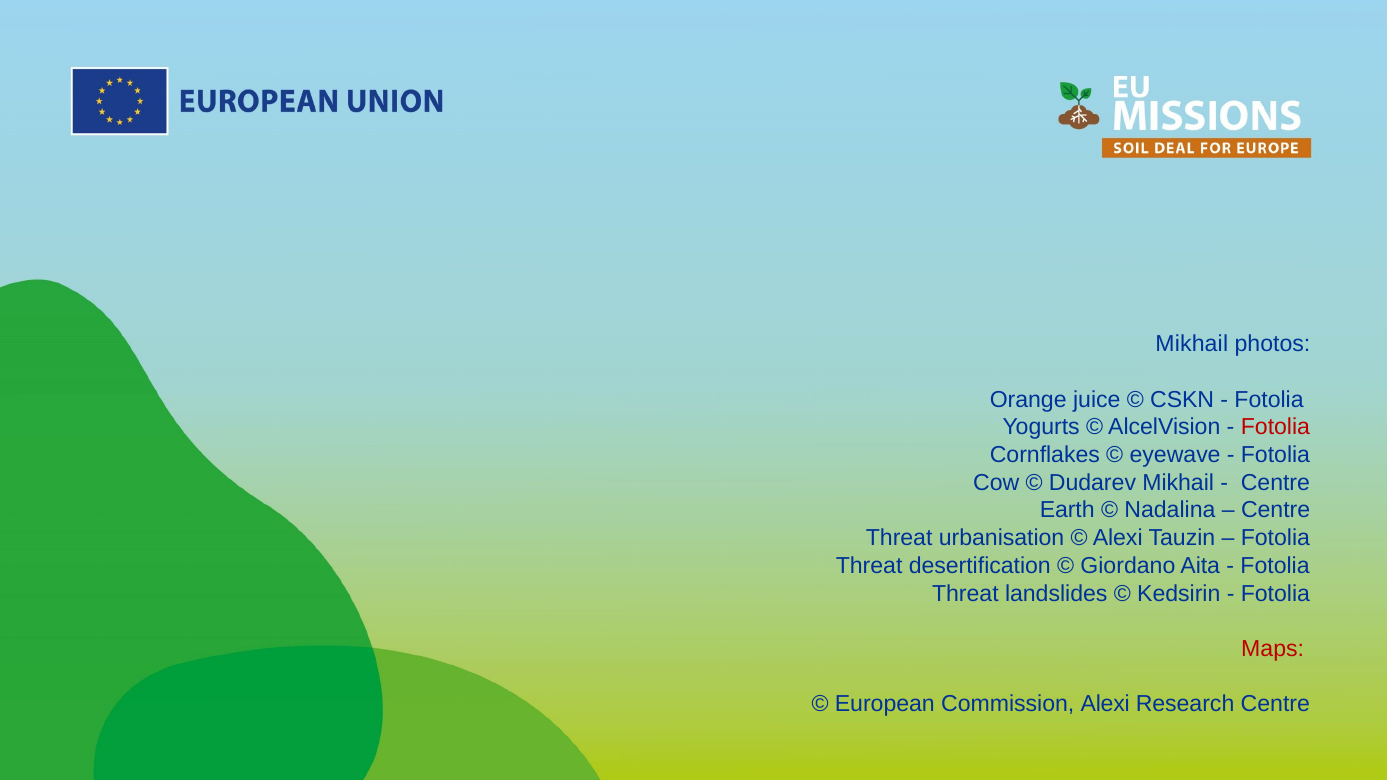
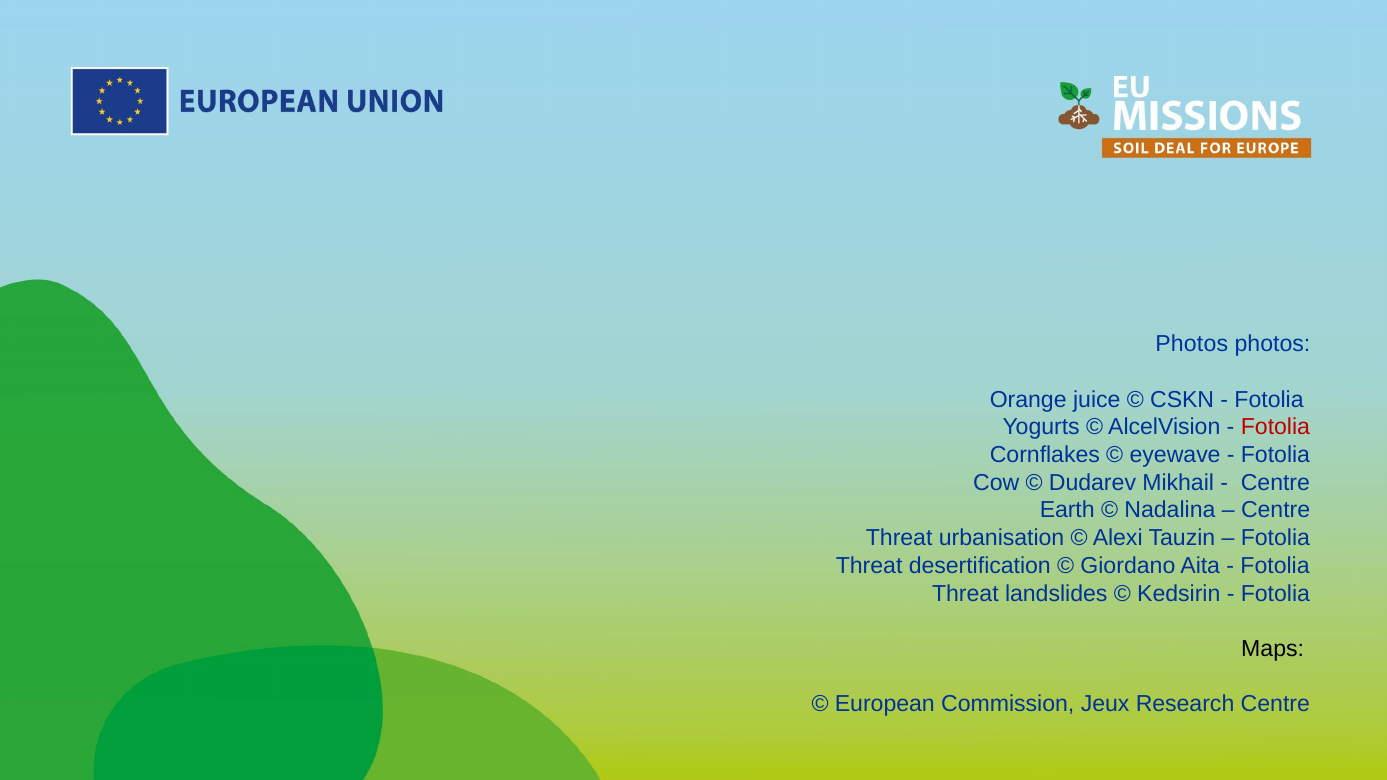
Mikhail at (1192, 344): Mikhail -> Photos
Maps colour: red -> black
Commission Alexi: Alexi -> Jeux
